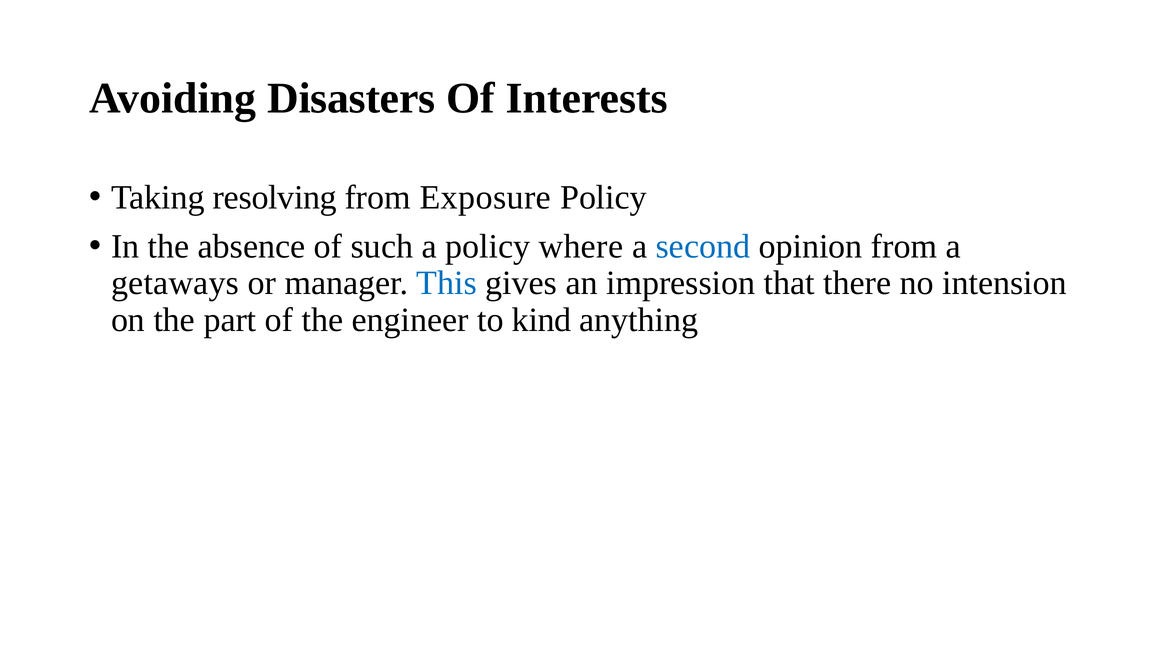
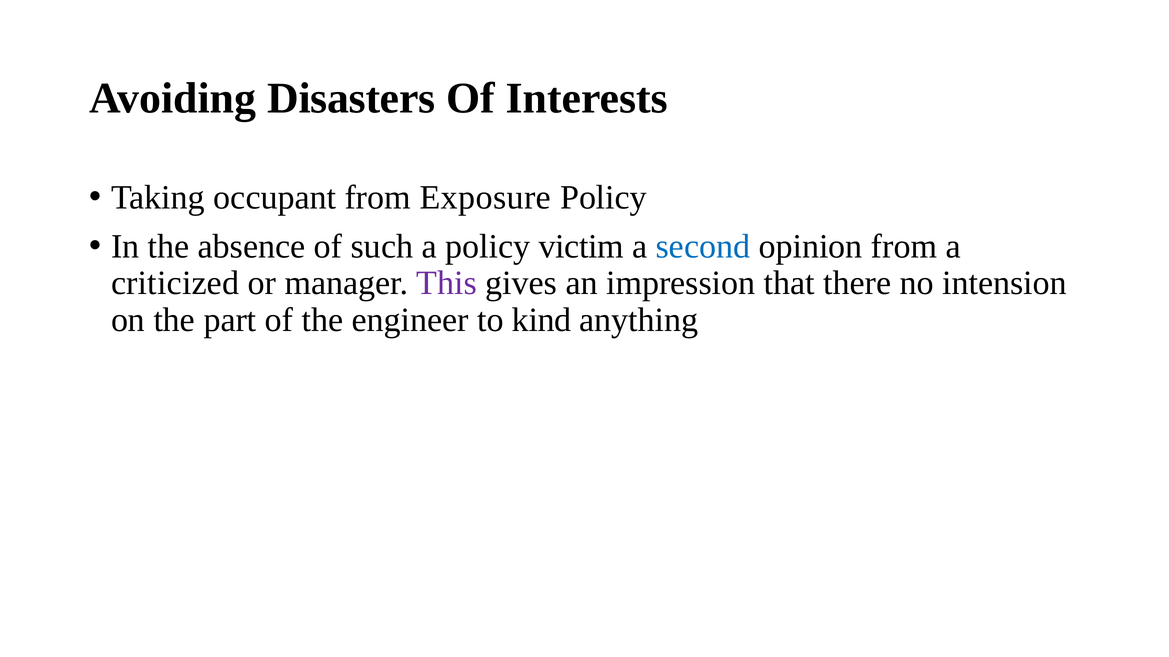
resolving: resolving -> occupant
where: where -> victim
getaways: getaways -> criticized
This colour: blue -> purple
